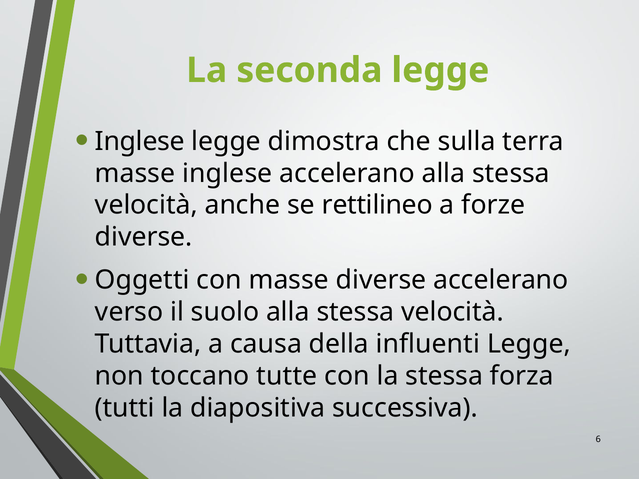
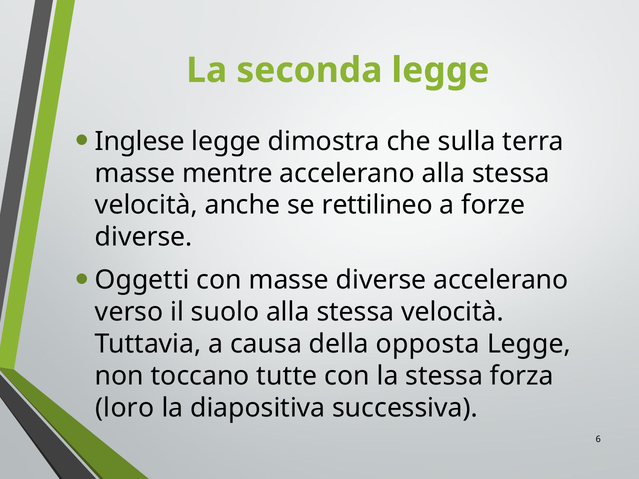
masse inglese: inglese -> mentre
influenti: influenti -> opposta
tutti: tutti -> loro
